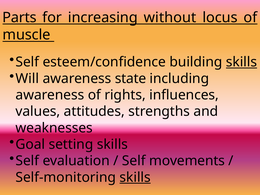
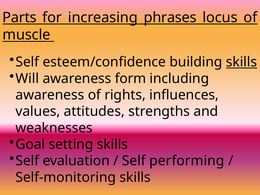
without: without -> phrases
state: state -> form
movements: movements -> performing
skills at (135, 177) underline: present -> none
